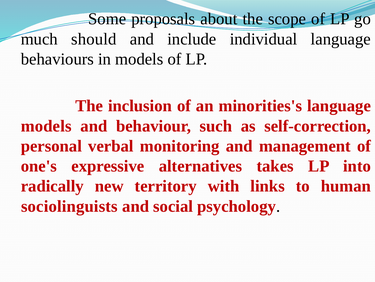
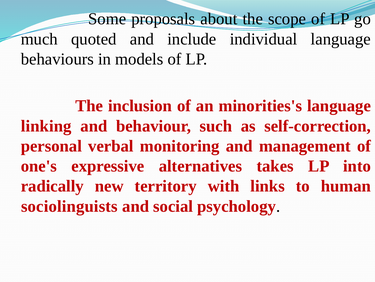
should: should -> quoted
models at (46, 126): models -> linking
